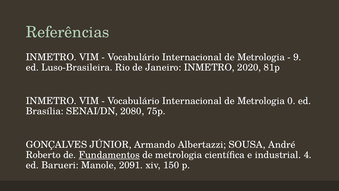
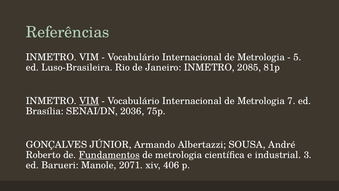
9: 9 -> 5
2020: 2020 -> 2085
VIM at (89, 101) underline: none -> present
0: 0 -> 7
2080: 2080 -> 2036
4: 4 -> 3
2091: 2091 -> 2071
150: 150 -> 406
